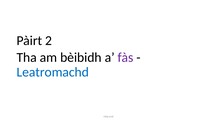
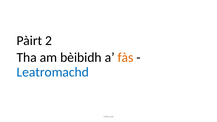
fàs colour: purple -> orange
